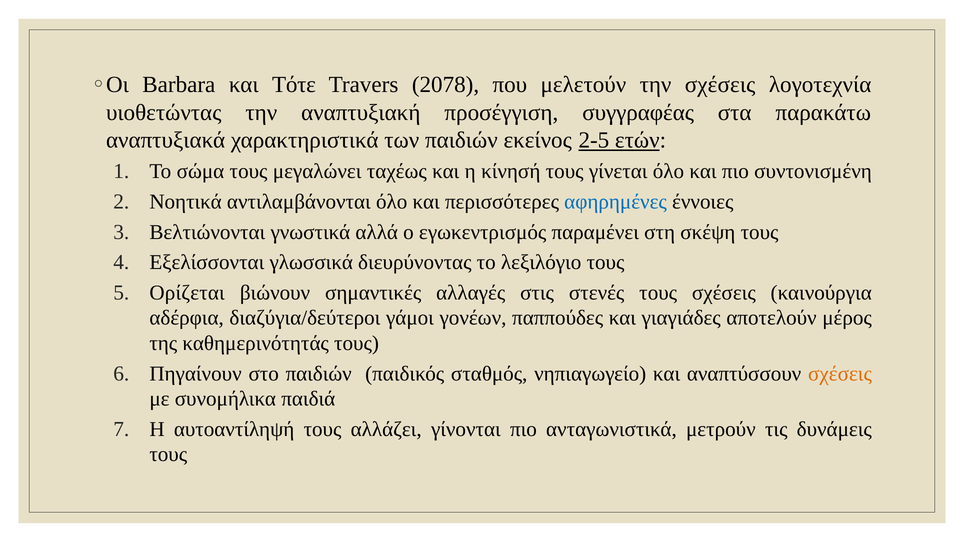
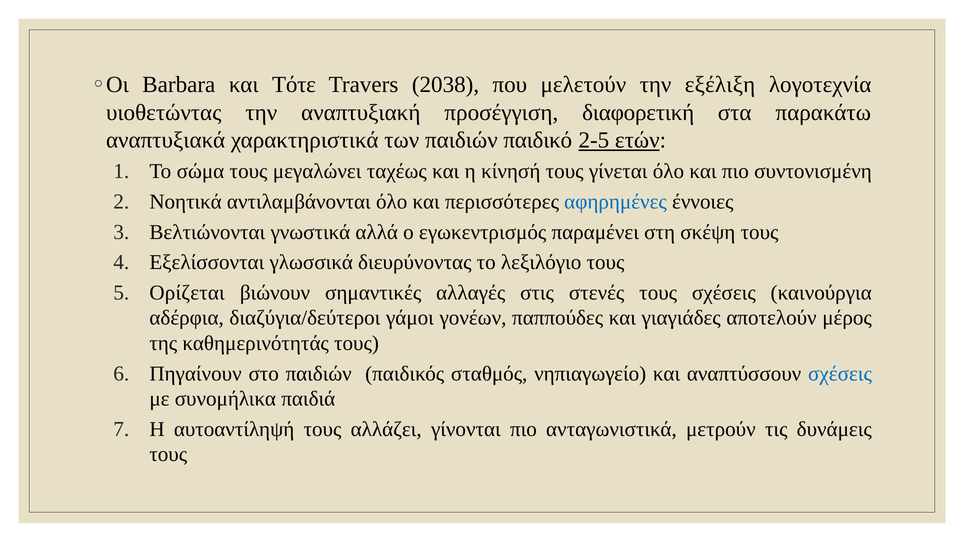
2078: 2078 -> 2038
την σχέσεις: σχέσεις -> εξέλιξη
συγγραφέας: συγγραφέας -> διαφορετική
εκείνος: εκείνος -> παιδικό
σχέσεις at (840, 374) colour: orange -> blue
